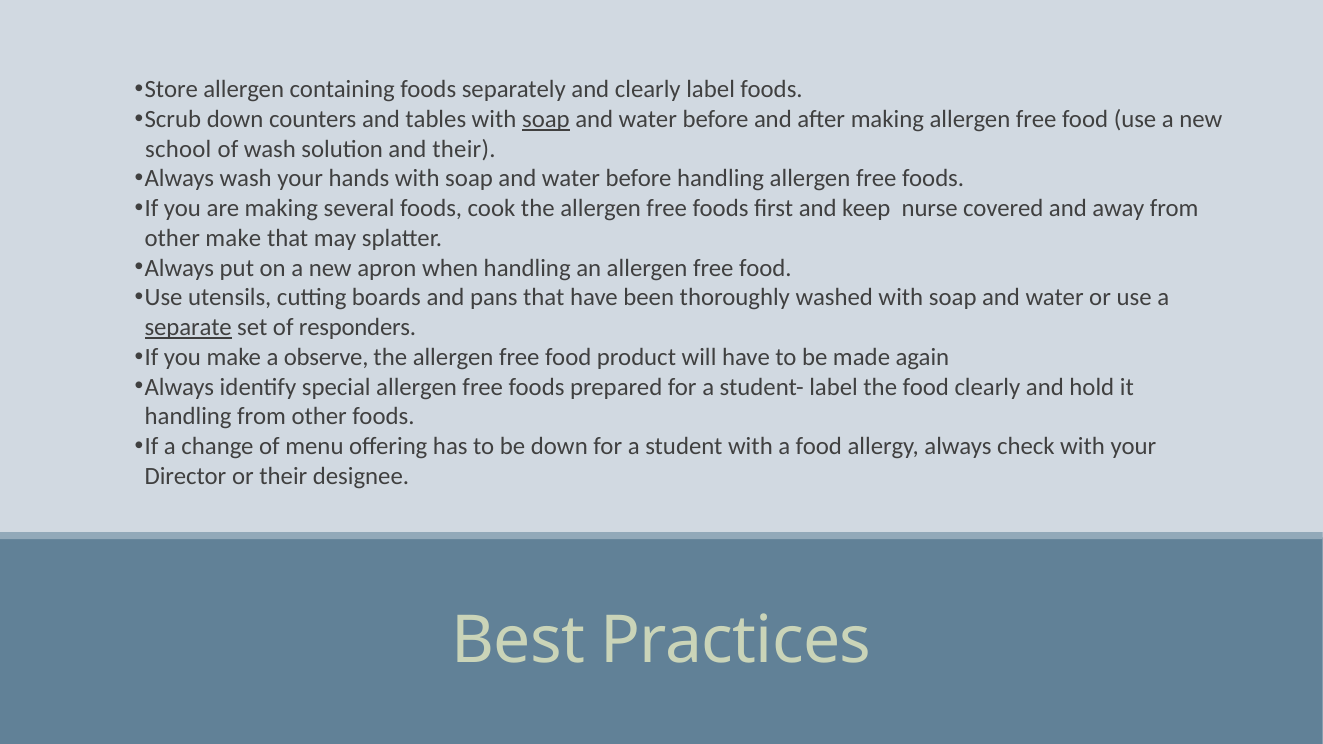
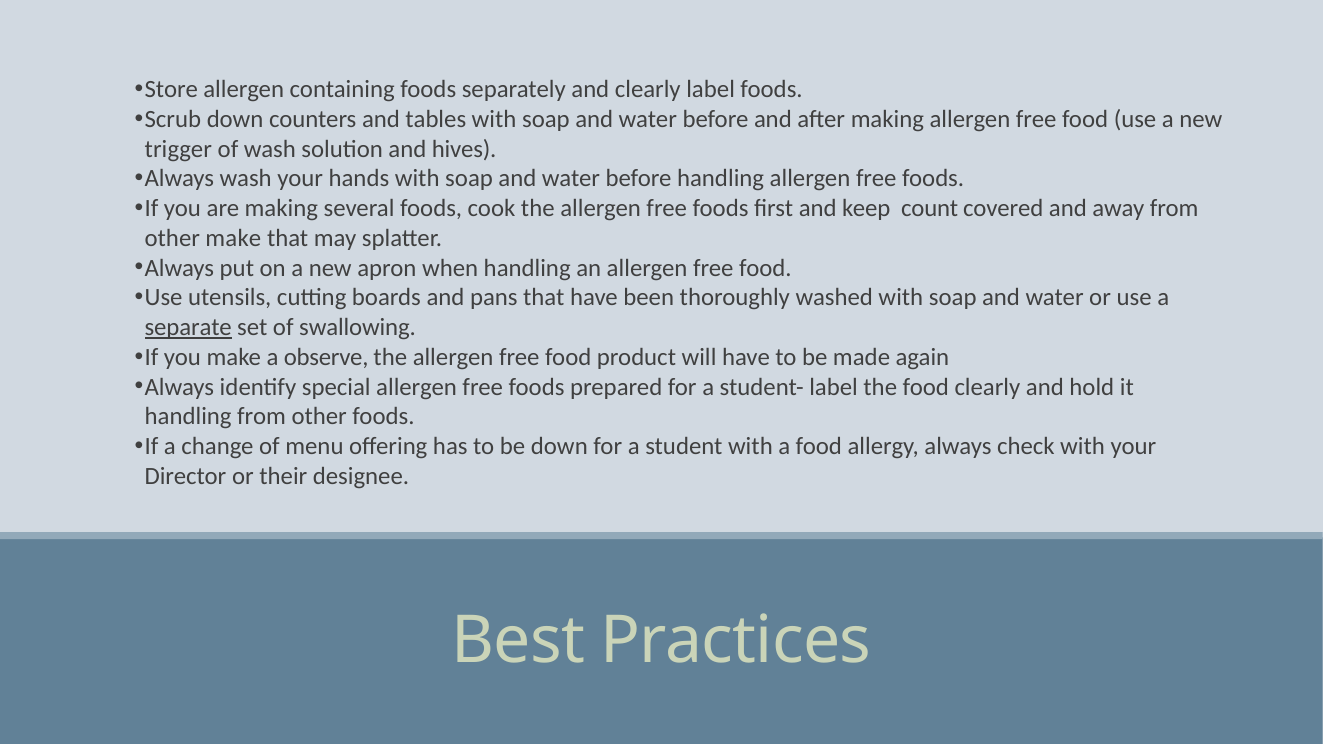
soap at (546, 119) underline: present -> none
school: school -> trigger
and their: their -> hives
nurse: nurse -> count
responders: responders -> swallowing
